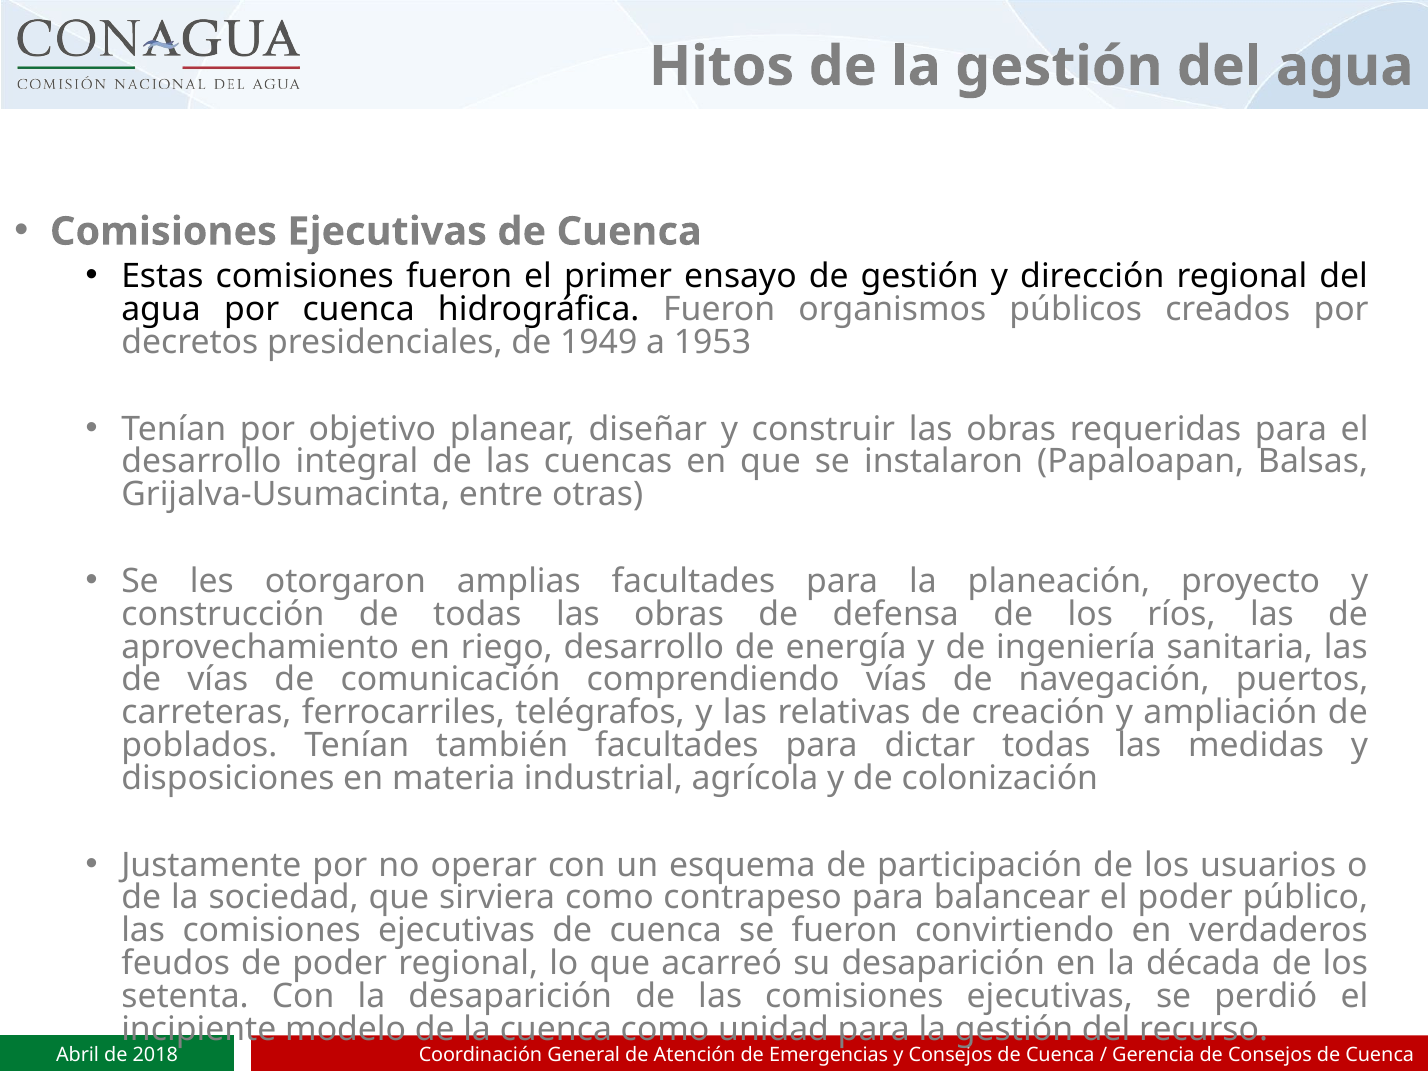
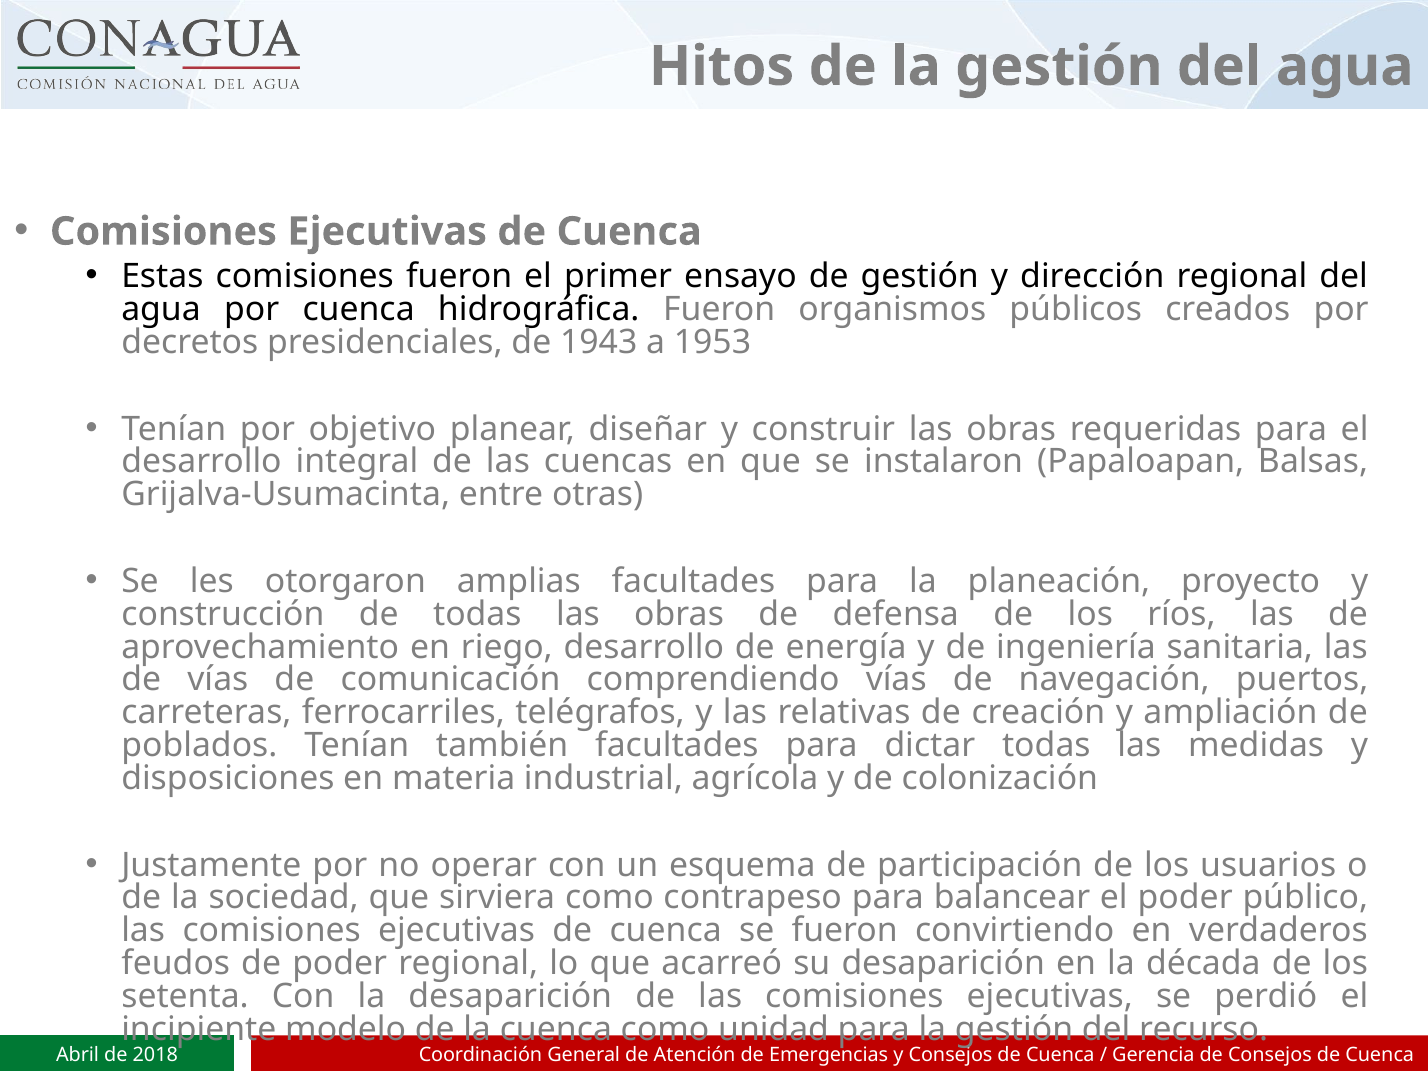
1949: 1949 -> 1943
